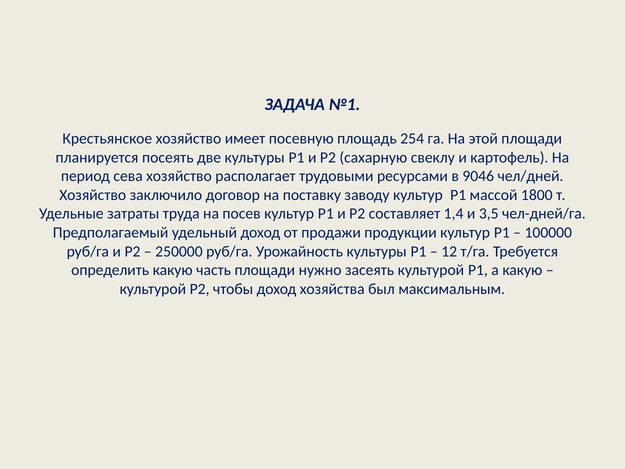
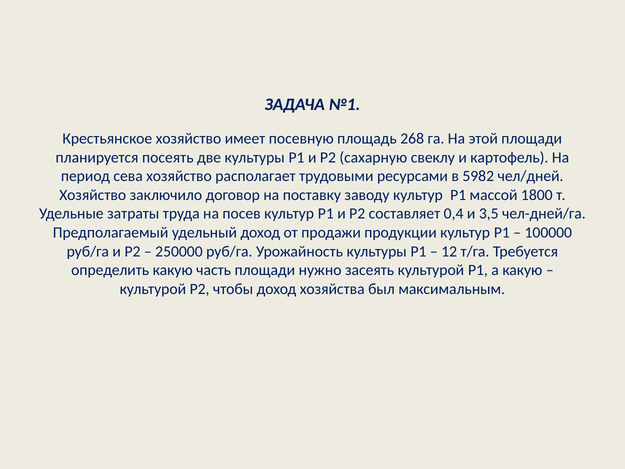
254: 254 -> 268
9046: 9046 -> 5982
1,4: 1,4 -> 0,4
